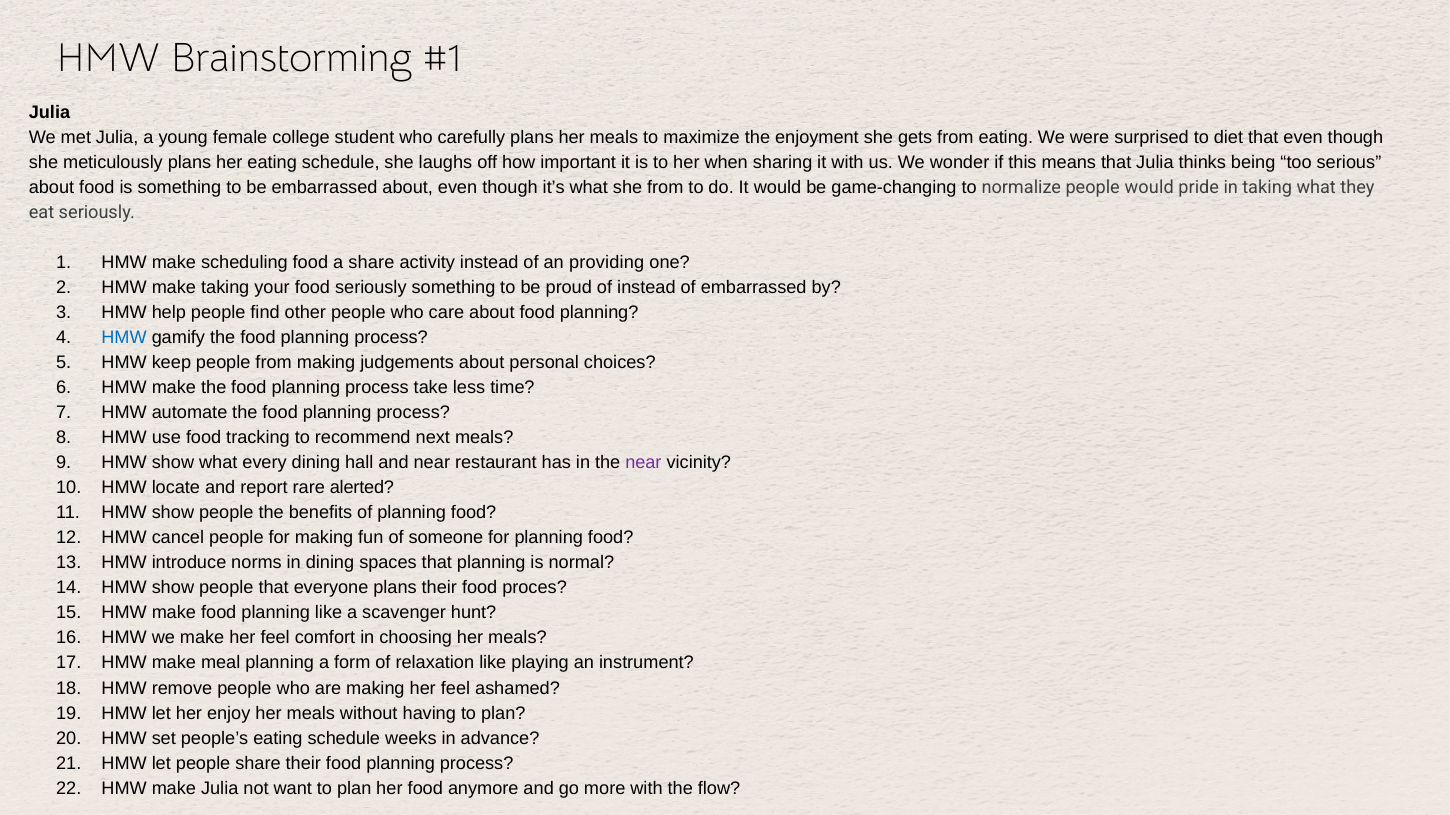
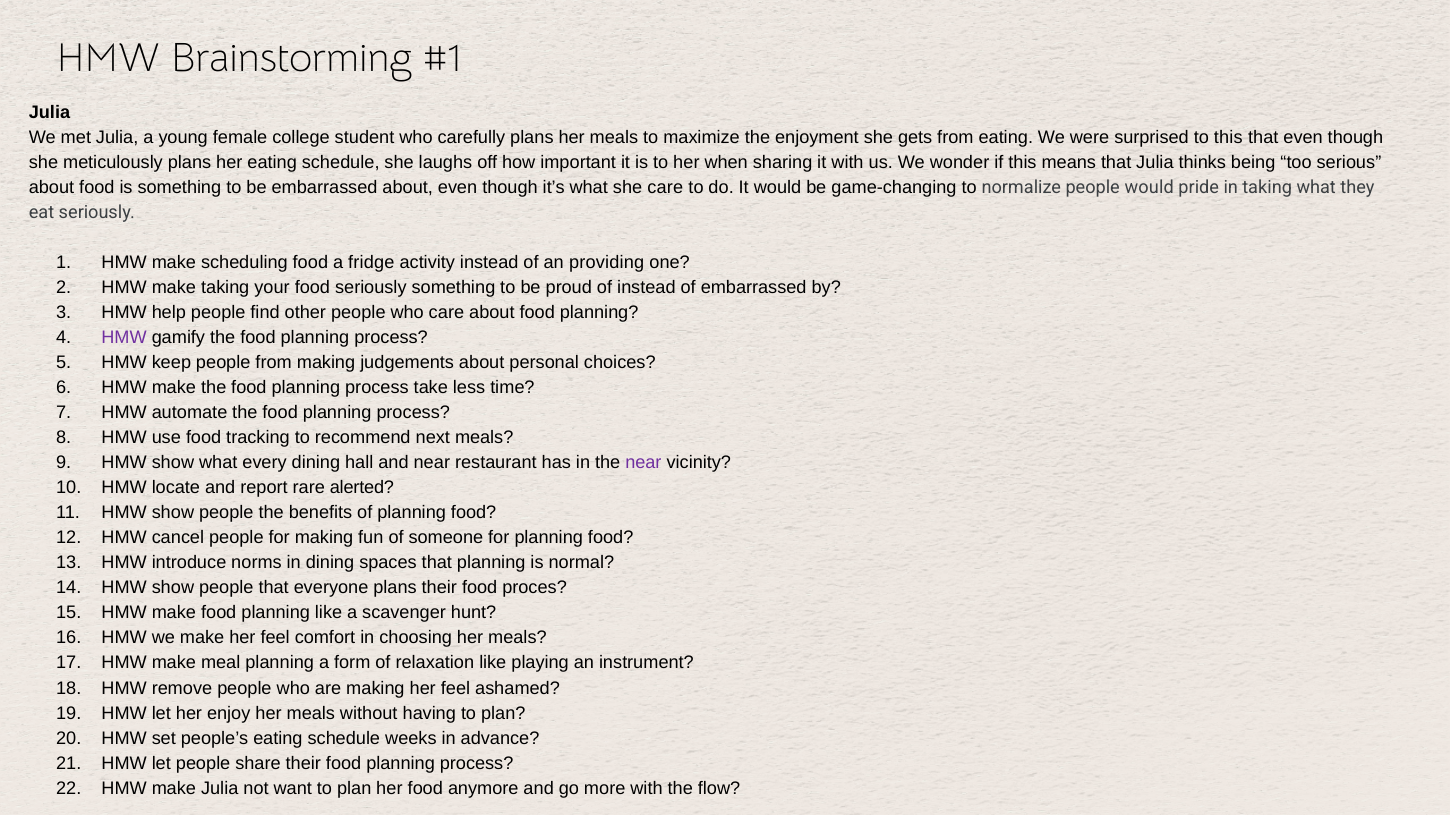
to diet: diet -> this
she from: from -> care
a share: share -> fridge
HMW at (124, 338) colour: blue -> purple
